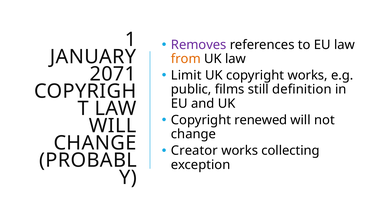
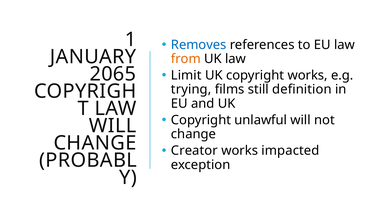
Removes colour: purple -> blue
2071: 2071 -> 2065
public: public -> trying
renewed: renewed -> unlawful
collecting: collecting -> impacted
